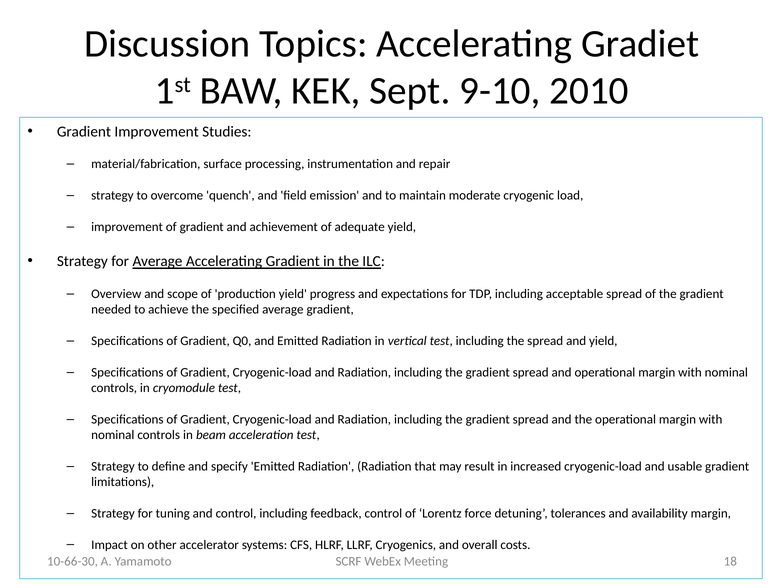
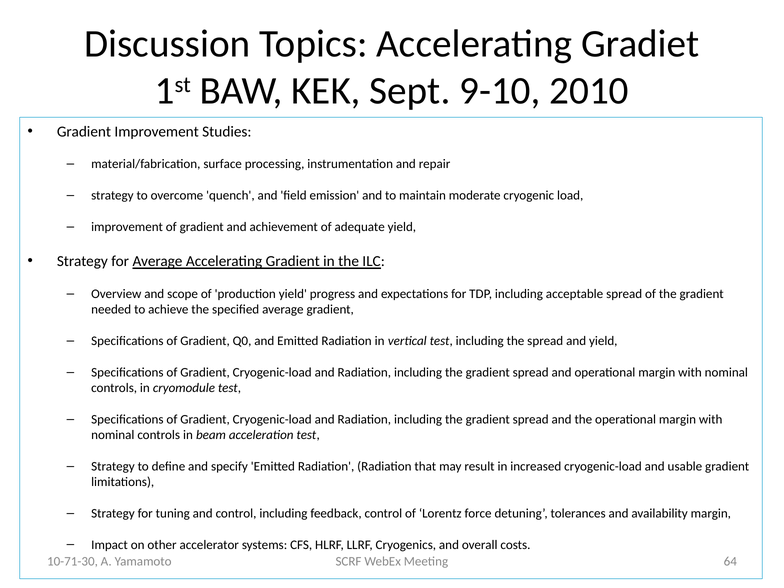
10-66-30: 10-66-30 -> 10-71-30
18: 18 -> 64
